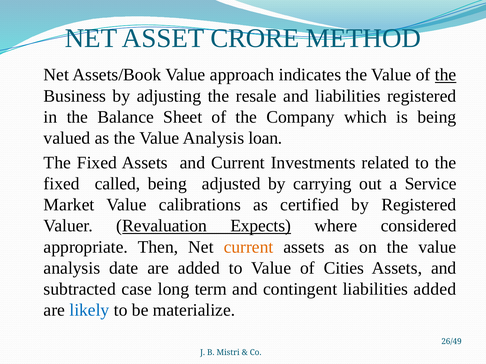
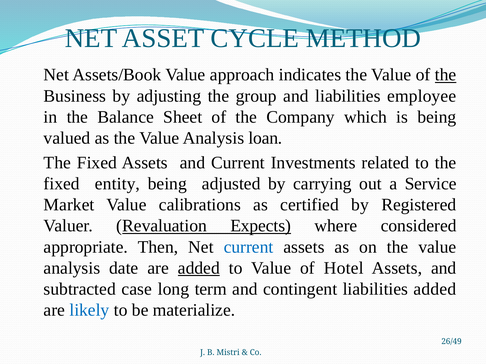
CRORE: CRORE -> CYCLE
resale: resale -> group
liabilities registered: registered -> employee
called: called -> entity
current at (249, 247) colour: orange -> blue
added at (199, 268) underline: none -> present
Cities: Cities -> Hotel
